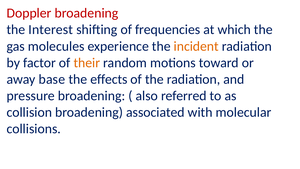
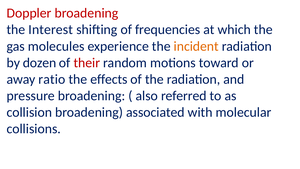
factor: factor -> dozen
their colour: orange -> red
base: base -> ratio
